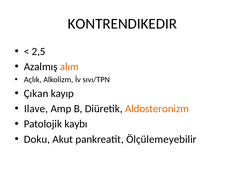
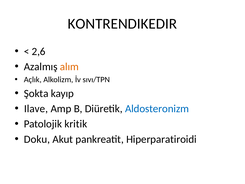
2,5: 2,5 -> 2,6
Çıkan: Çıkan -> Şokta
Aldosteronizm colour: orange -> blue
kaybı: kaybı -> kritik
Ölçülemeyebilir: Ölçülemeyebilir -> Hiperparatiroidi
